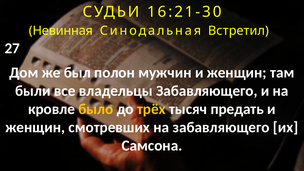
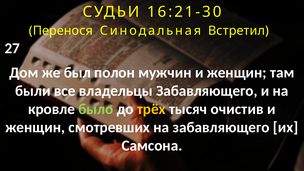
Невинная: Невинная -> Перенося
было colour: yellow -> light green
предать: предать -> очистив
